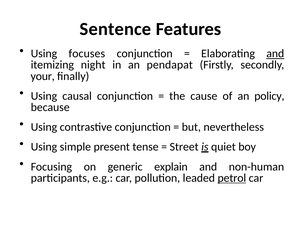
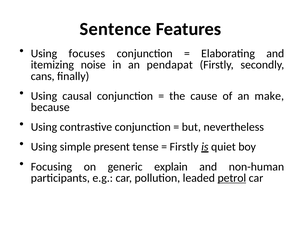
and at (275, 54) underline: present -> none
night: night -> noise
your: your -> cans
policy: policy -> make
Street at (184, 147): Street -> Firstly
